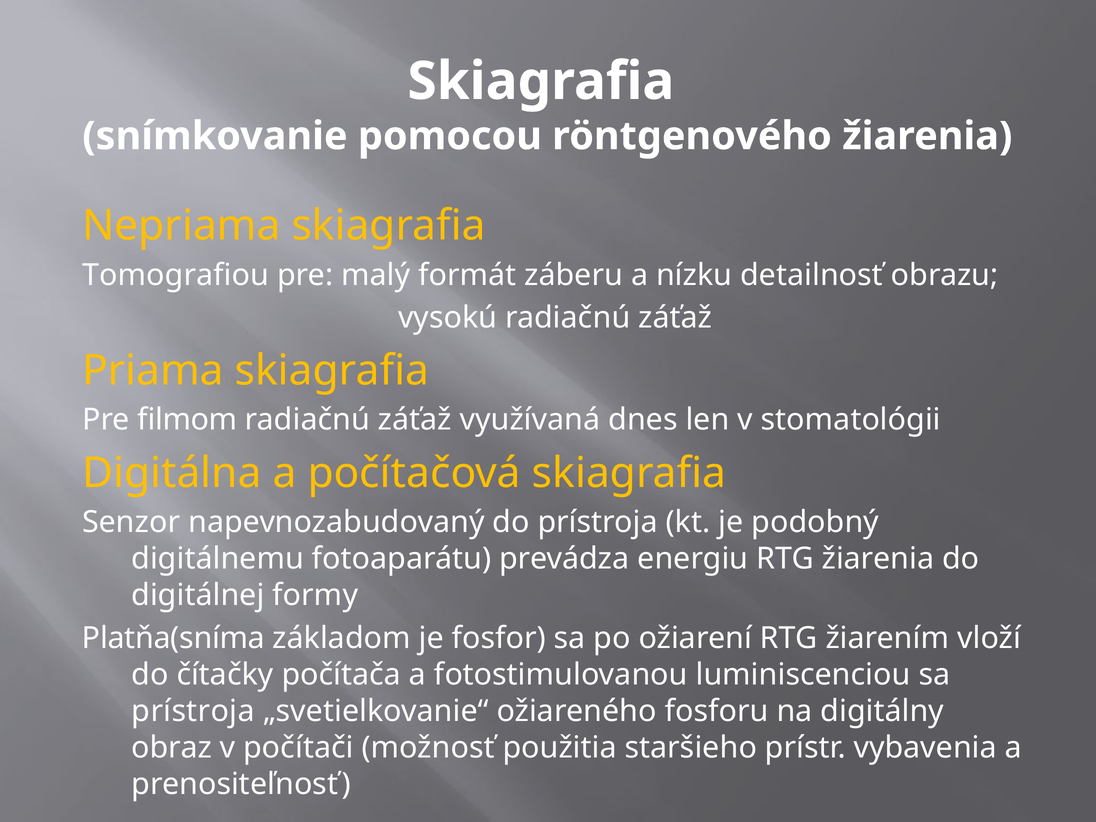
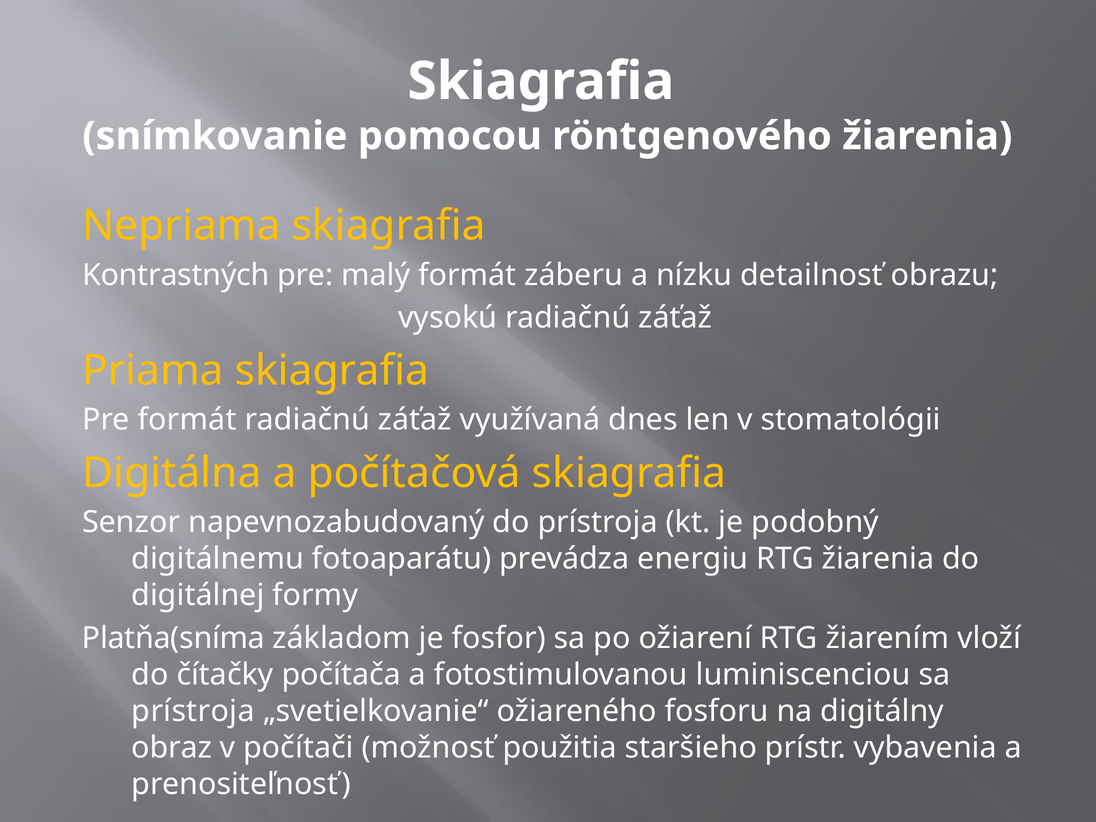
Tomografiou: Tomografiou -> Kontrastných
Pre filmom: filmom -> formát
